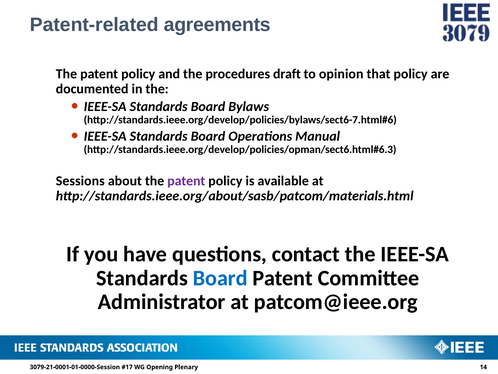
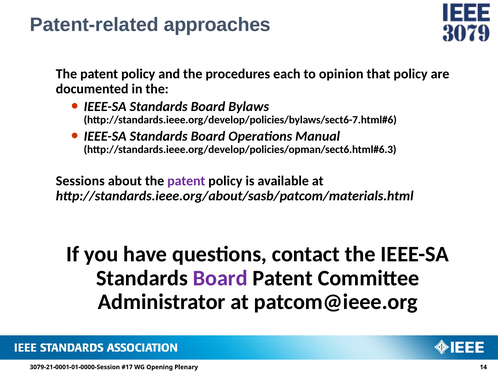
agreements: agreements -> approaches
draft: draft -> each
Board at (220, 278) colour: blue -> purple
